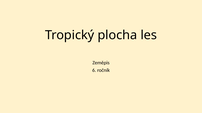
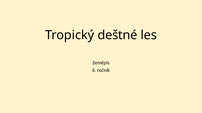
plocha: plocha -> deštné
